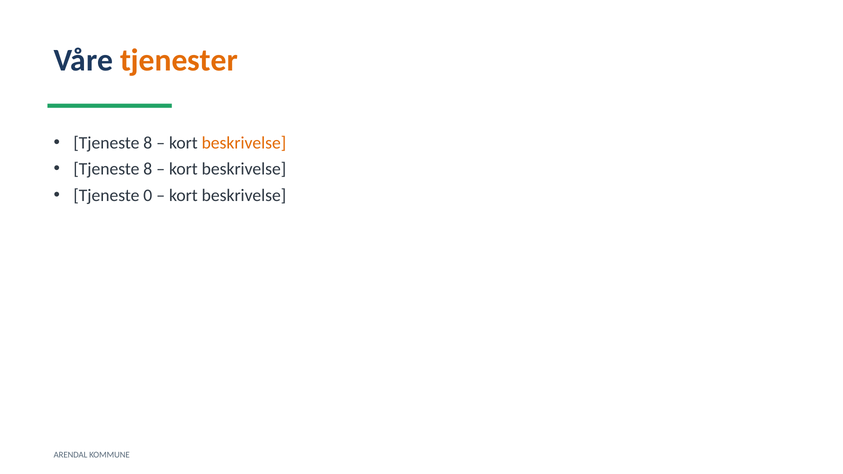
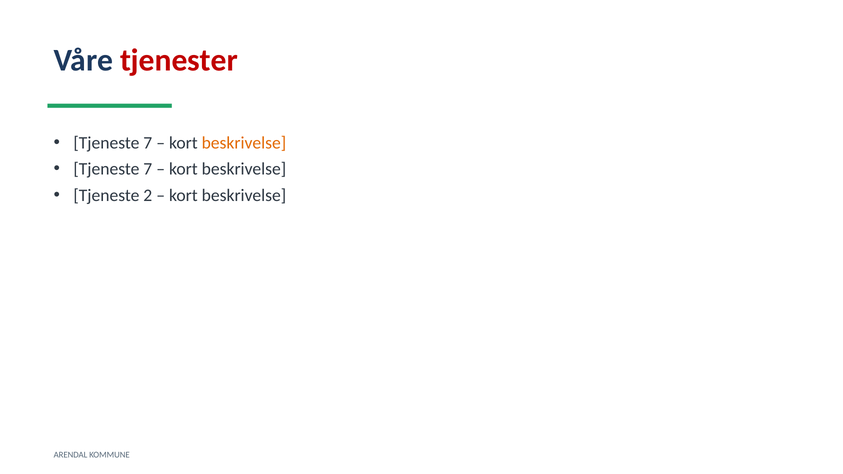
tjenester colour: orange -> red
8 at (148, 143): 8 -> 7
8 at (148, 169): 8 -> 7
0: 0 -> 2
